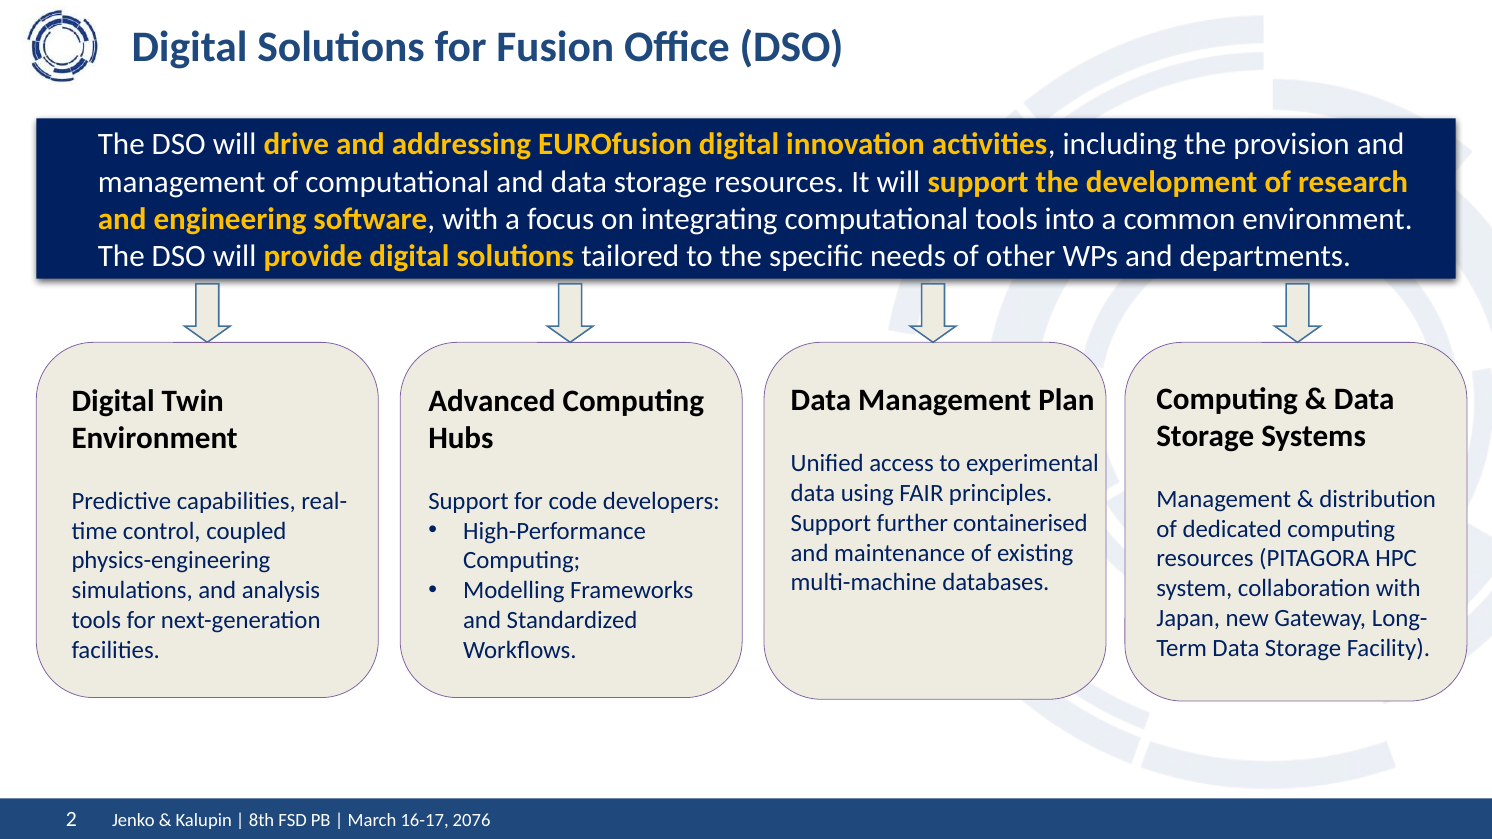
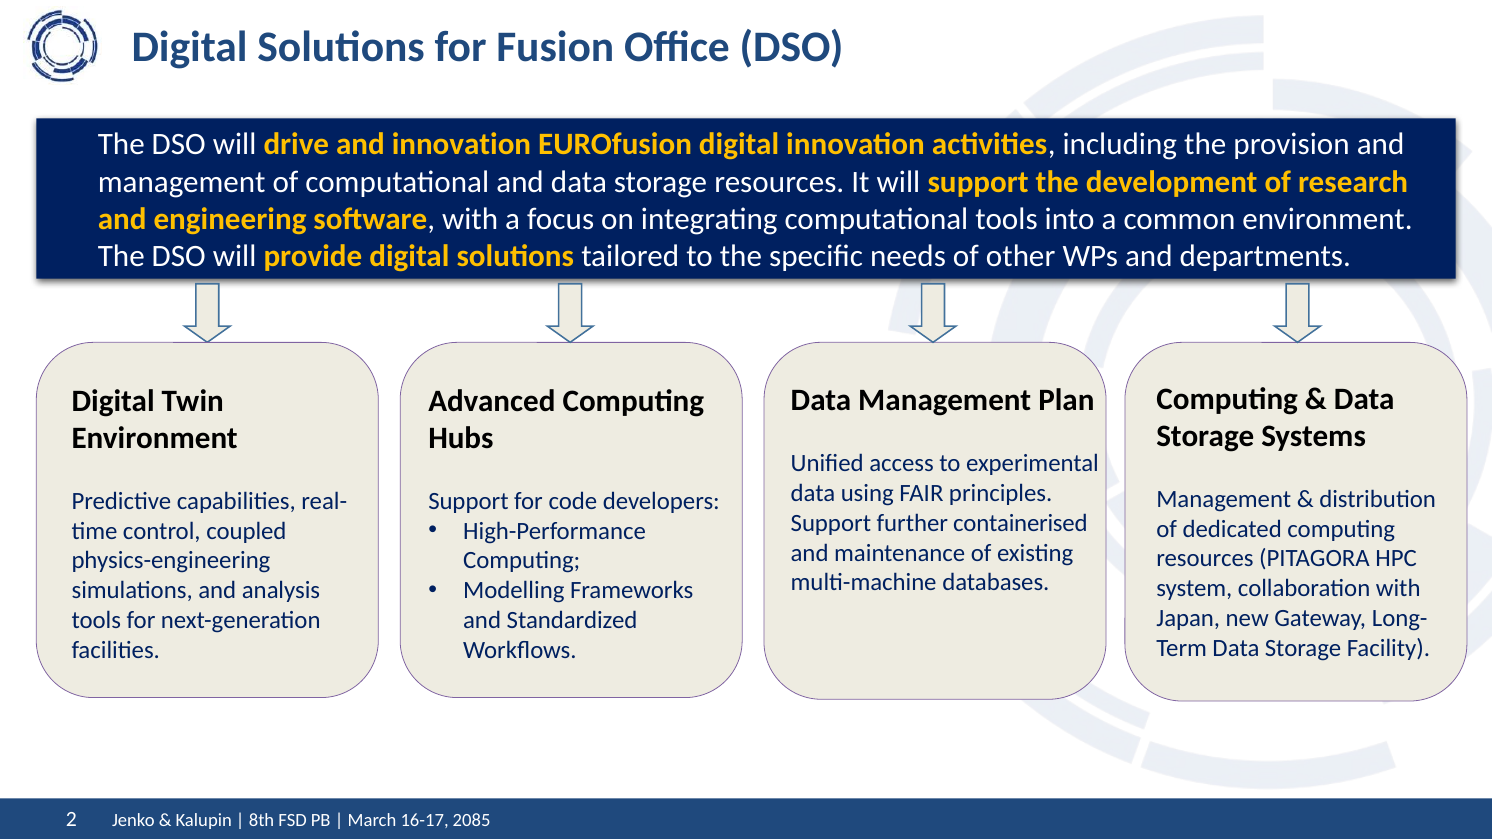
and addressing: addressing -> innovation
2076: 2076 -> 2085
